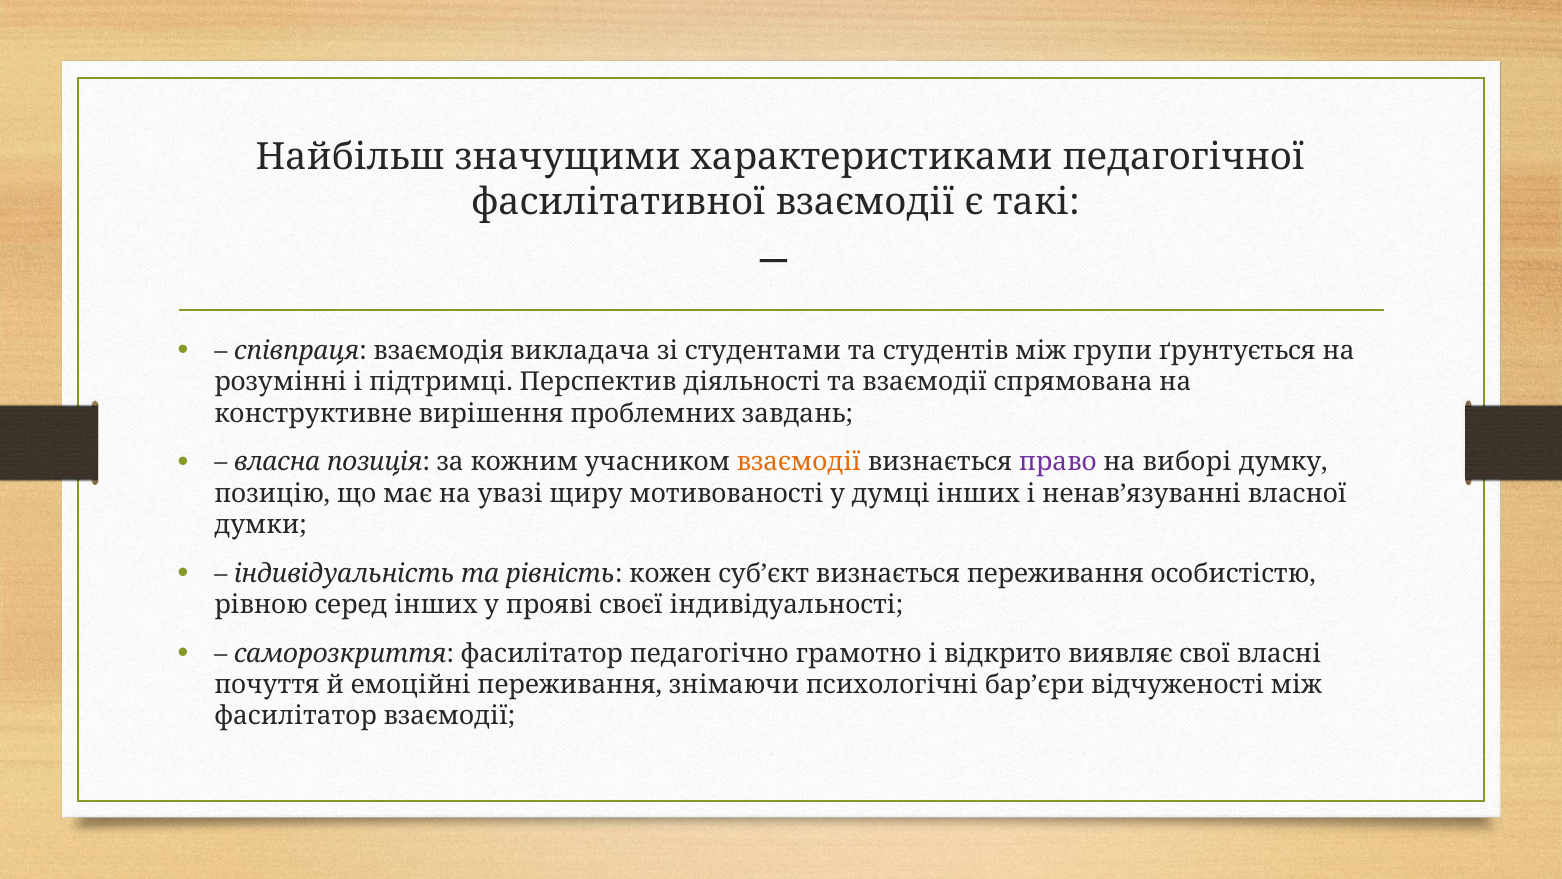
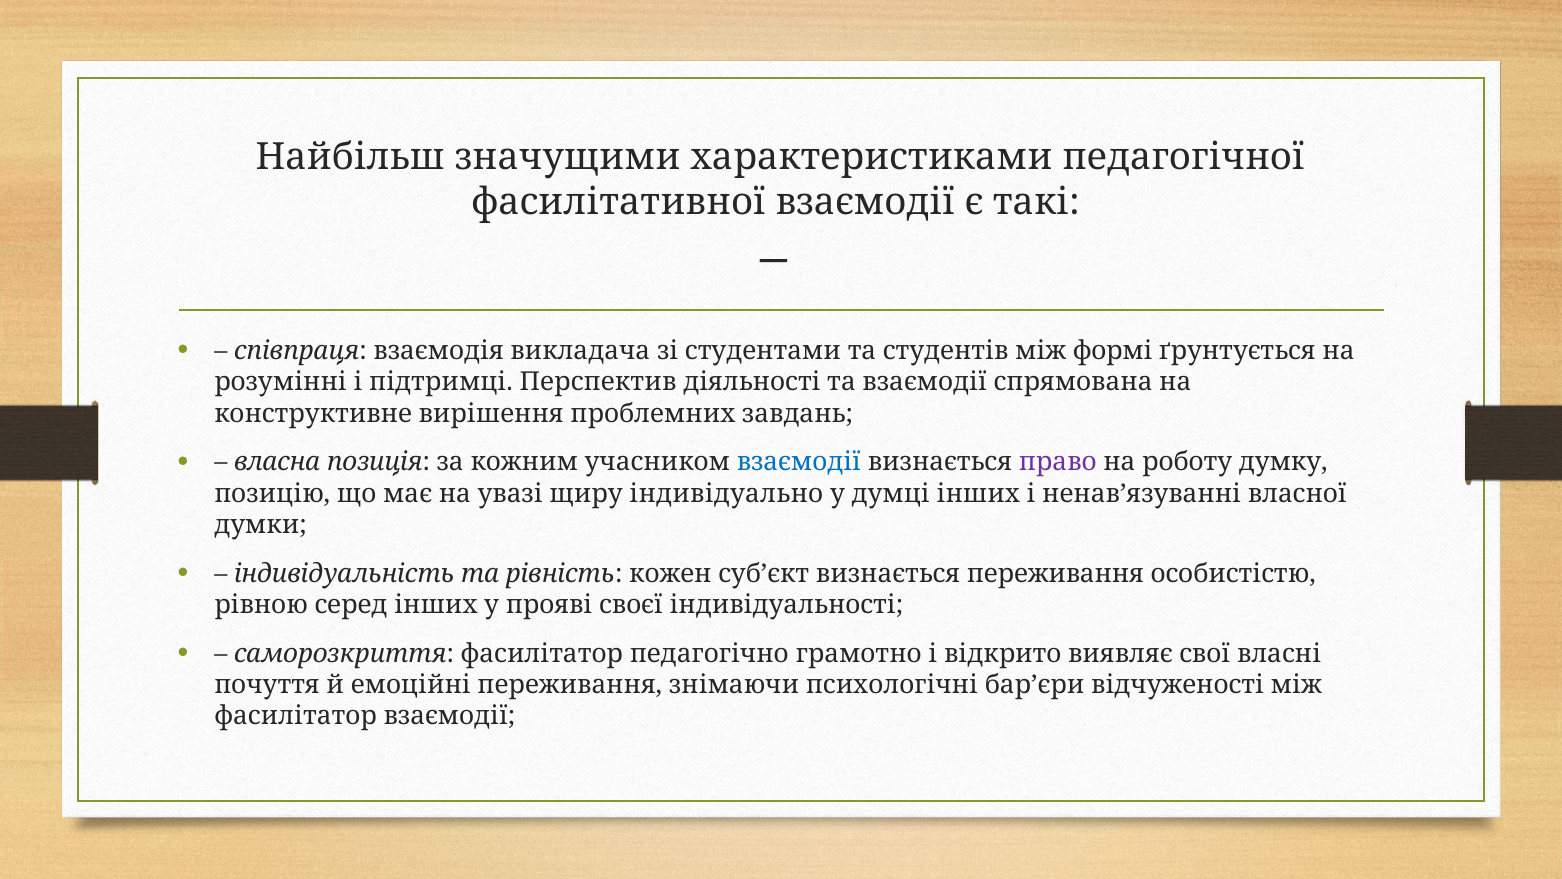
групи: групи -> формі
взаємодії at (799, 462) colour: orange -> blue
виборі: виборі -> роботу
мотивованості: мотивованості -> індивідуально
